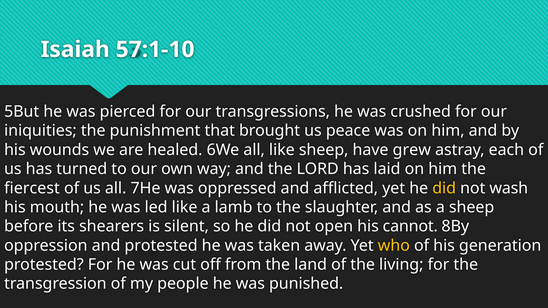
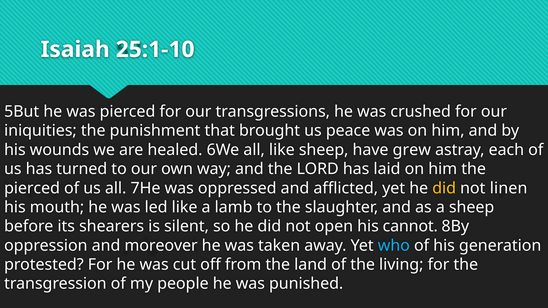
57:1-10: 57:1-10 -> 25:1-10
fiercest at (32, 188): fiercest -> pierced
wash: wash -> linen
and protested: protested -> moreover
who colour: yellow -> light blue
